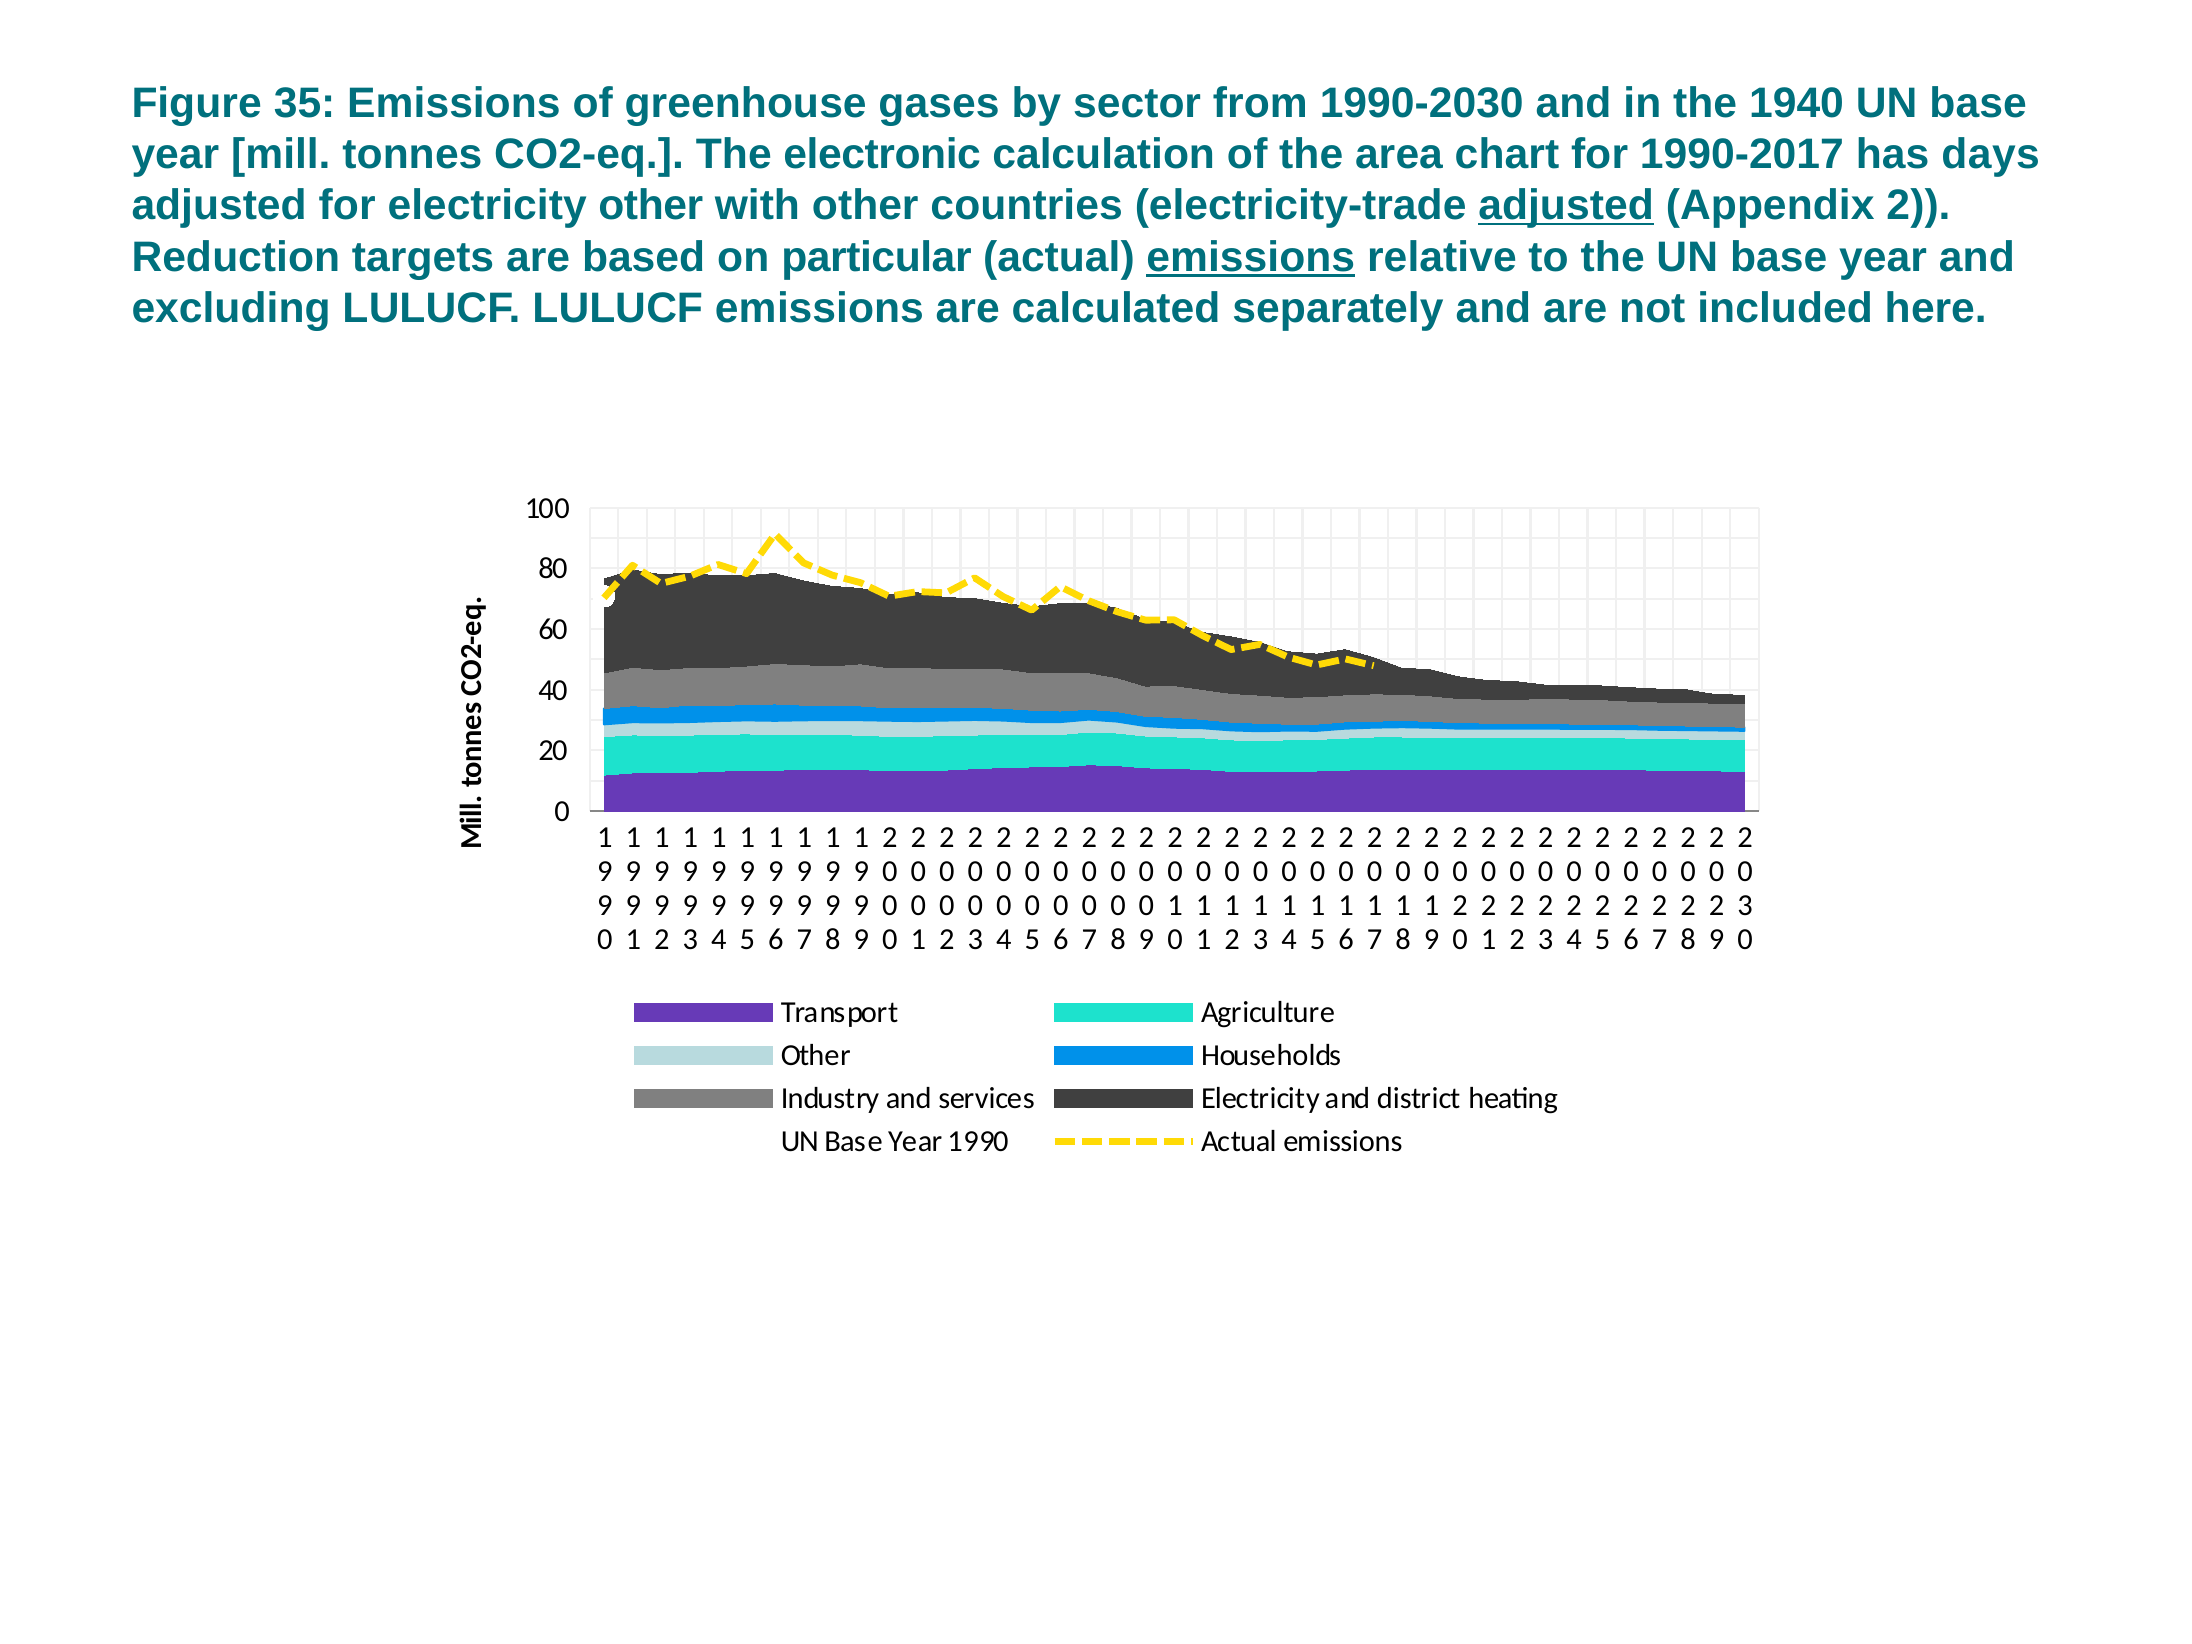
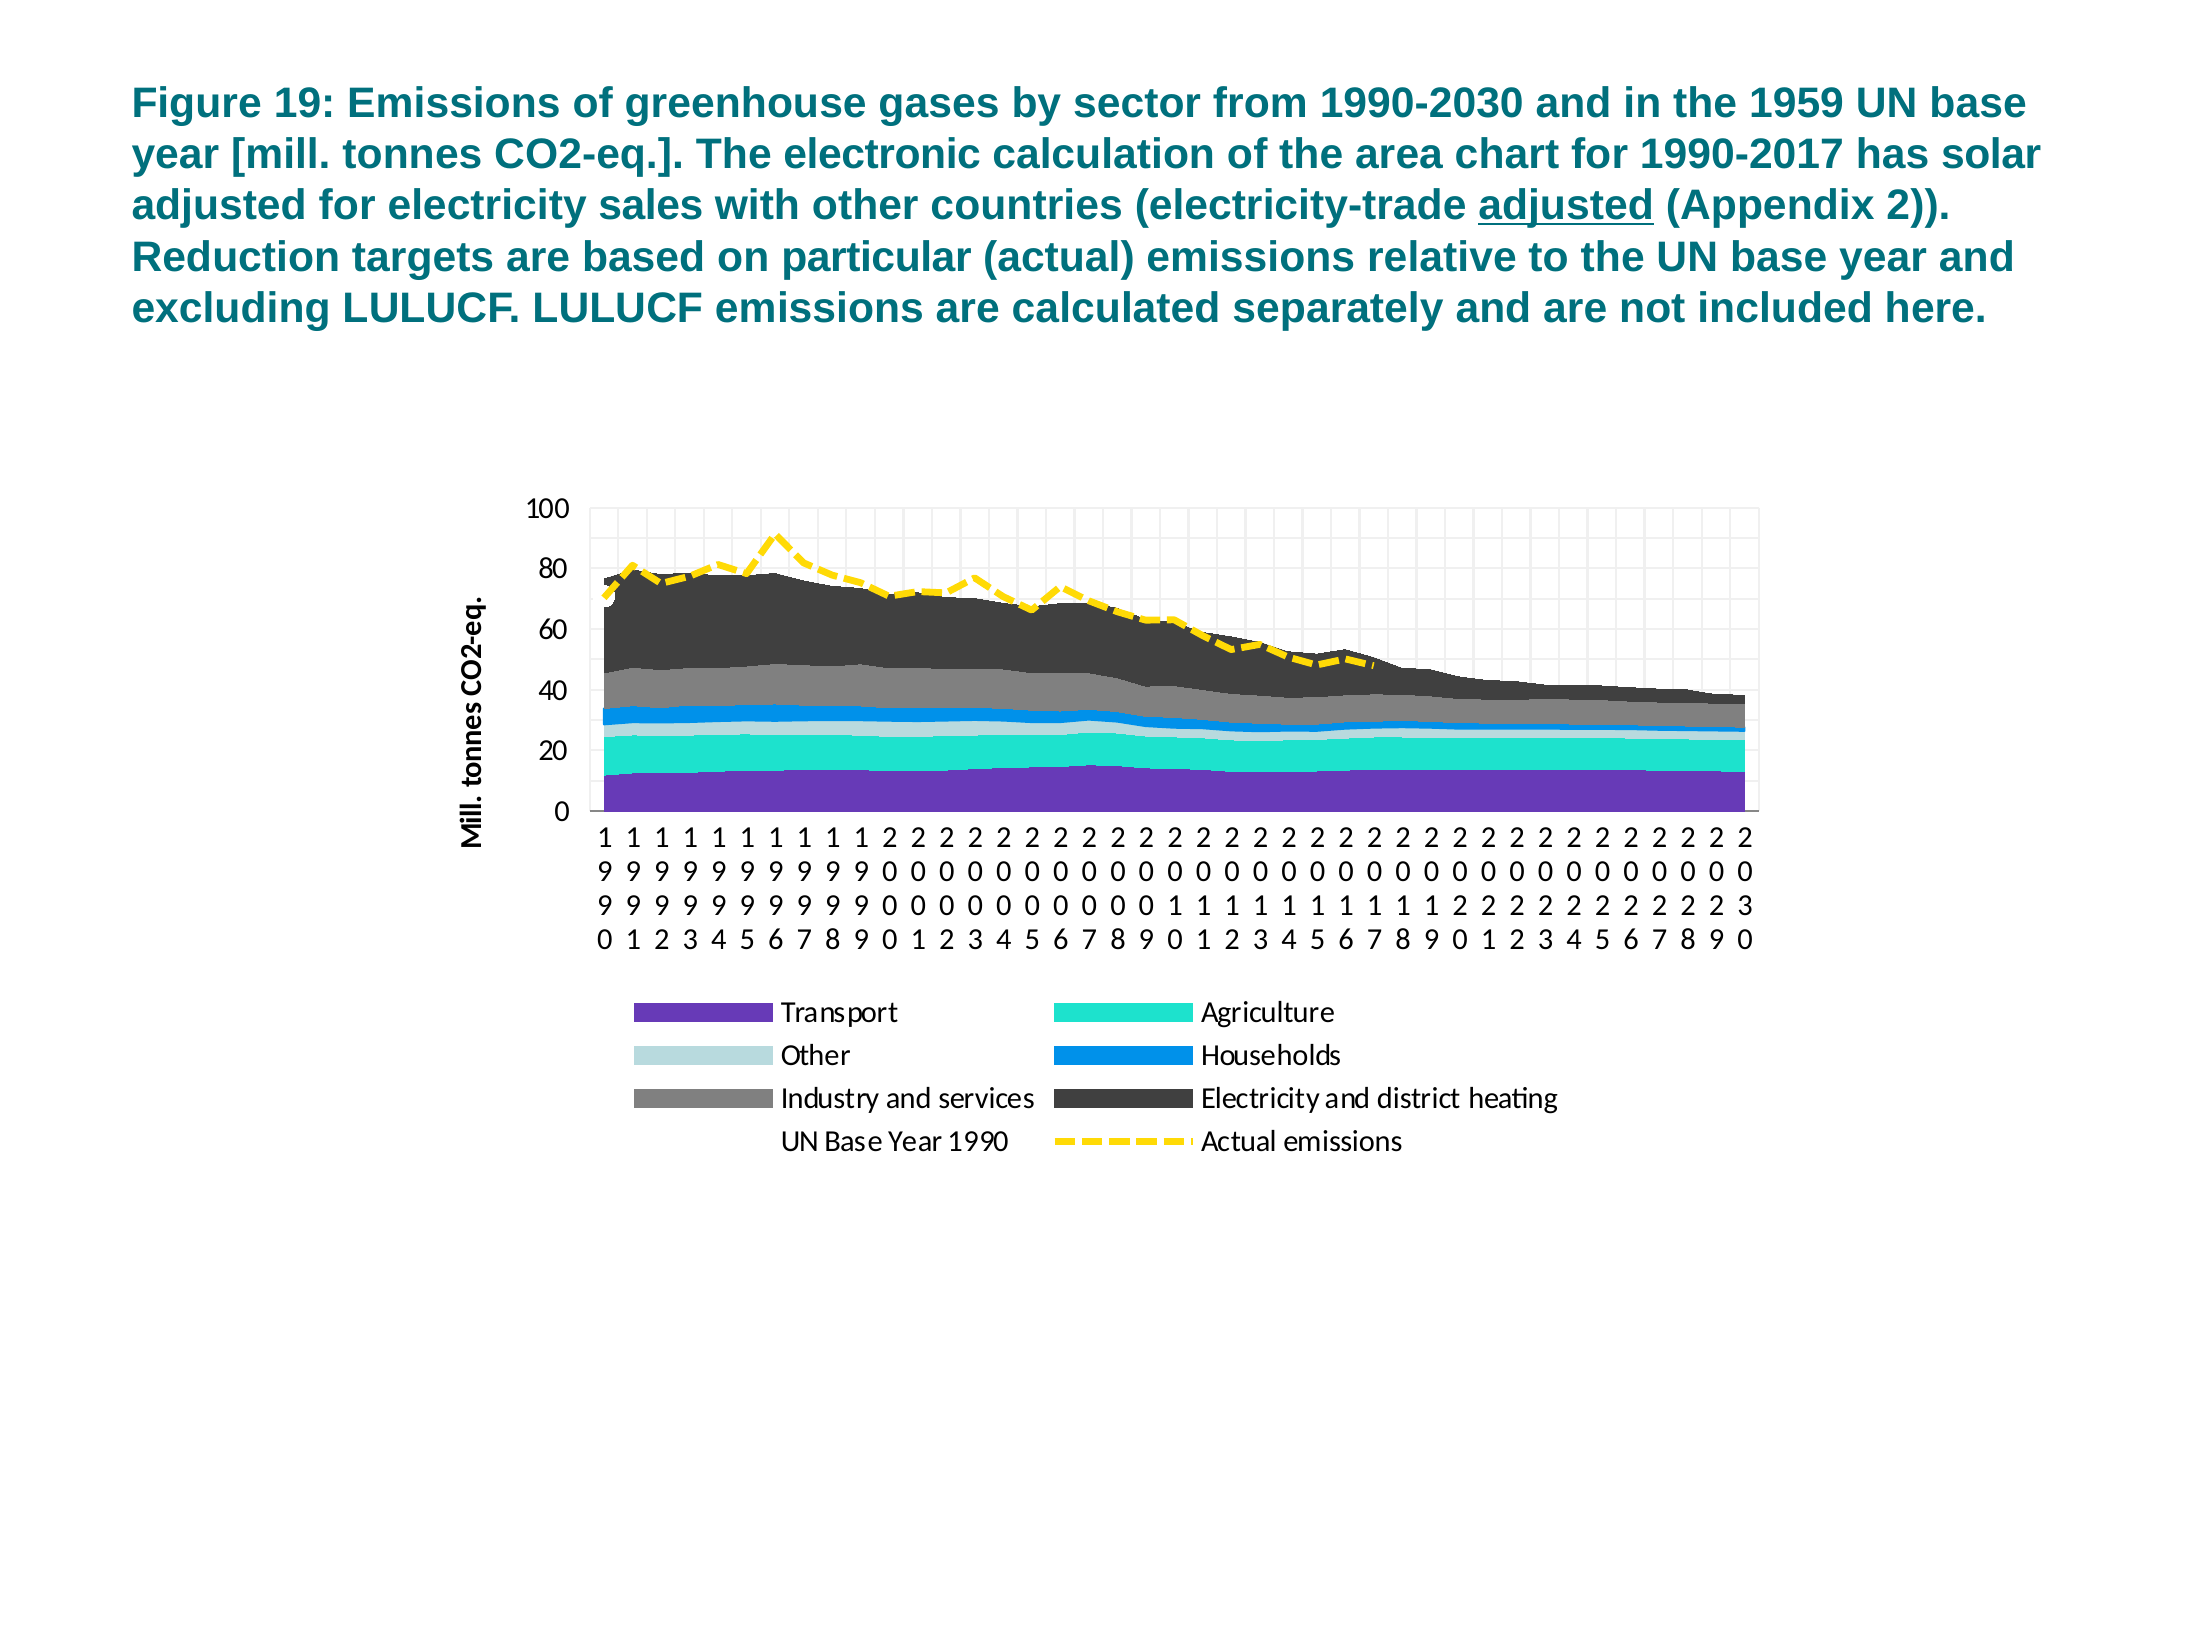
35: 35 -> 19
1940: 1940 -> 1959
days: days -> solar
electricity other: other -> sales
emissions at (1251, 257) underline: present -> none
